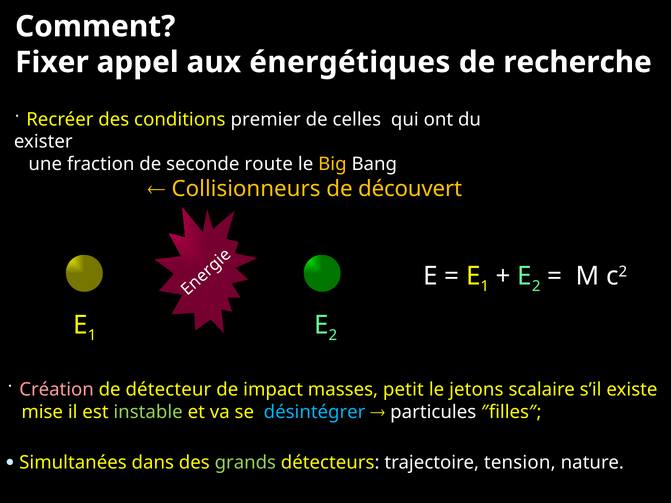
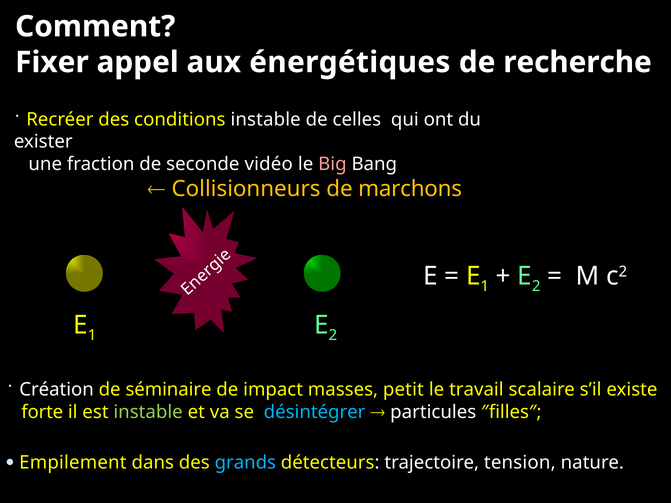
premier at (266, 119): premier -> instable
route: route -> vidéo
Big colour: yellow -> pink
découvert: découvert -> marchons
Création colour: pink -> white
détecteur: détecteur -> séminaire
jetons: jetons -> travail
mise: mise -> forte
Simultanées: Simultanées -> Empilement
grands colour: light green -> light blue
